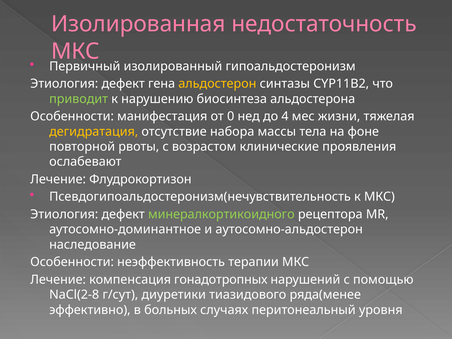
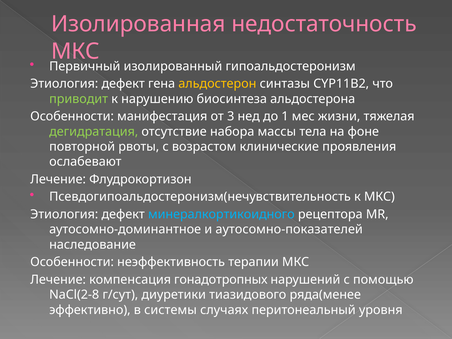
0: 0 -> 3
4: 4 -> 1
дегидратация colour: yellow -> light green
минералкортикоидного colour: light green -> light blue
аутосомно-альдостерон: аутосомно-альдостерон -> аутосомно-показателей
больных: больных -> системы
